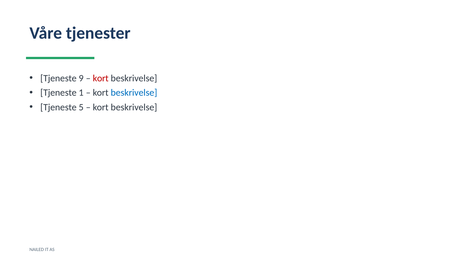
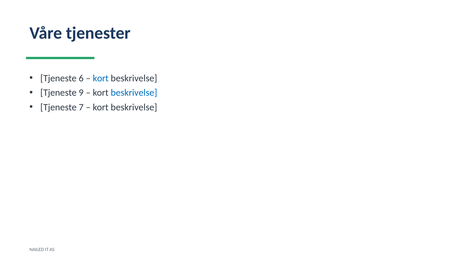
9: 9 -> 6
kort at (101, 78) colour: red -> blue
1: 1 -> 9
5: 5 -> 7
